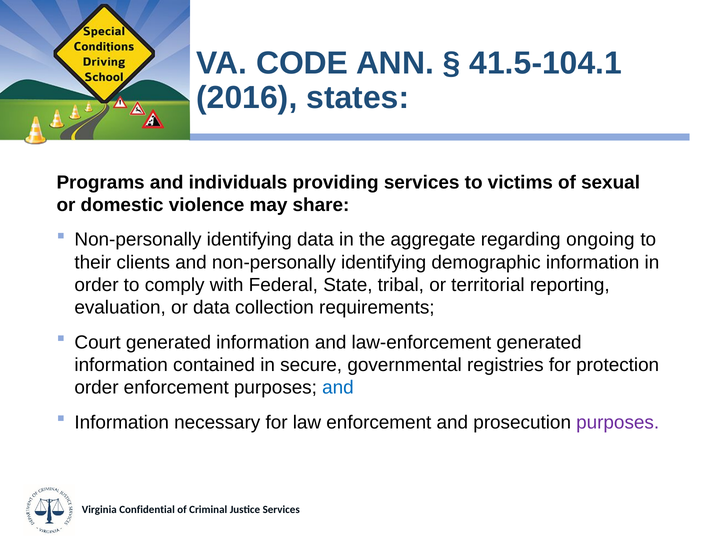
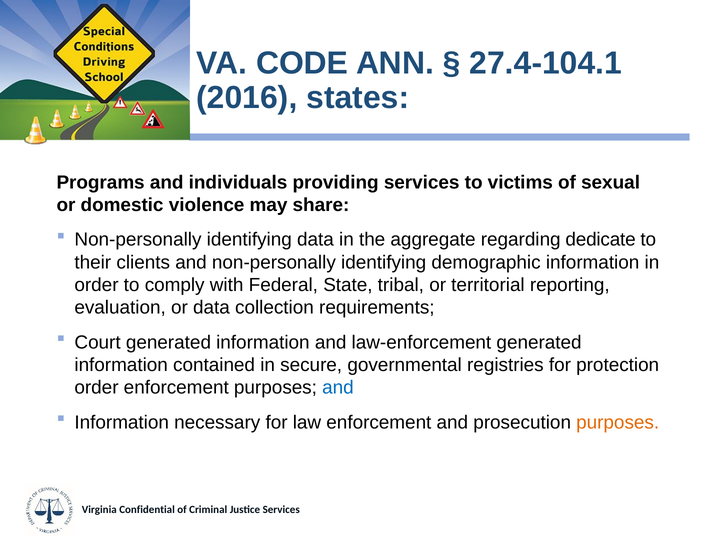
41.5-104.1: 41.5-104.1 -> 27.4-104.1
ongoing: ongoing -> dedicate
purposes at (618, 423) colour: purple -> orange
